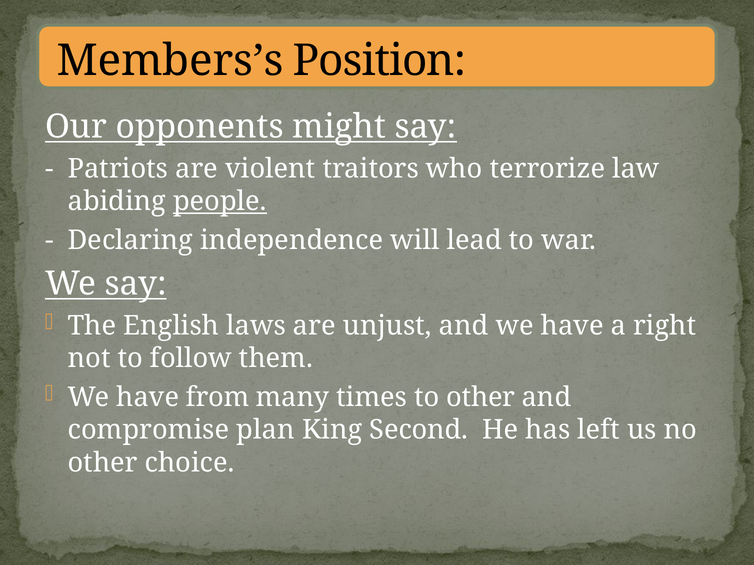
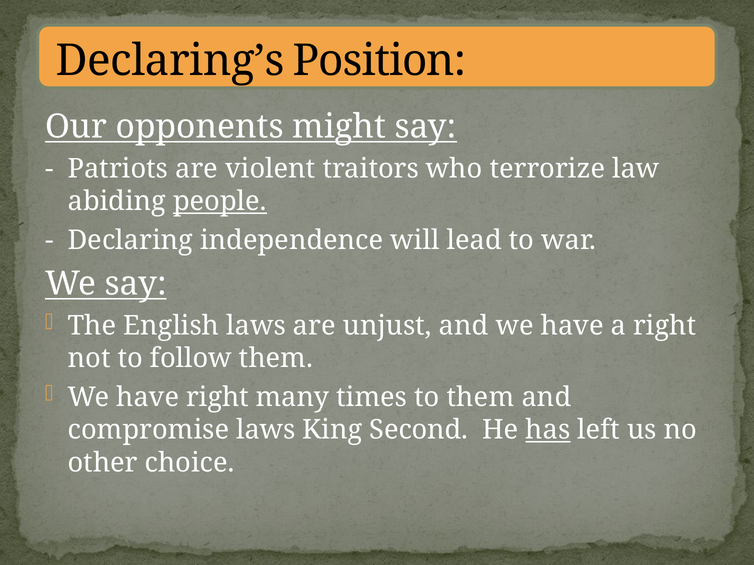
Members’s: Members’s -> Declaring’s
have from: from -> right
to other: other -> them
compromise plan: plan -> laws
has underline: none -> present
